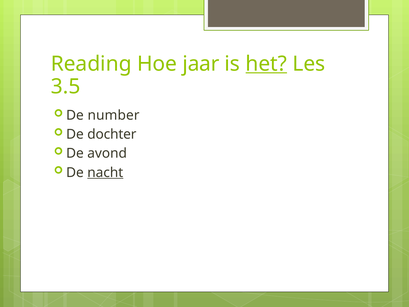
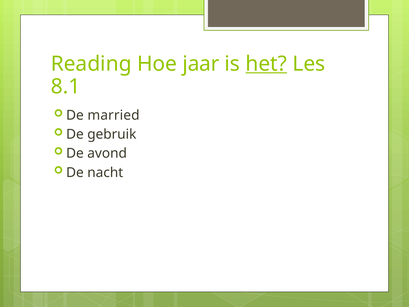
3.5: 3.5 -> 8.1
number: number -> married
dochter: dochter -> gebruik
nacht underline: present -> none
